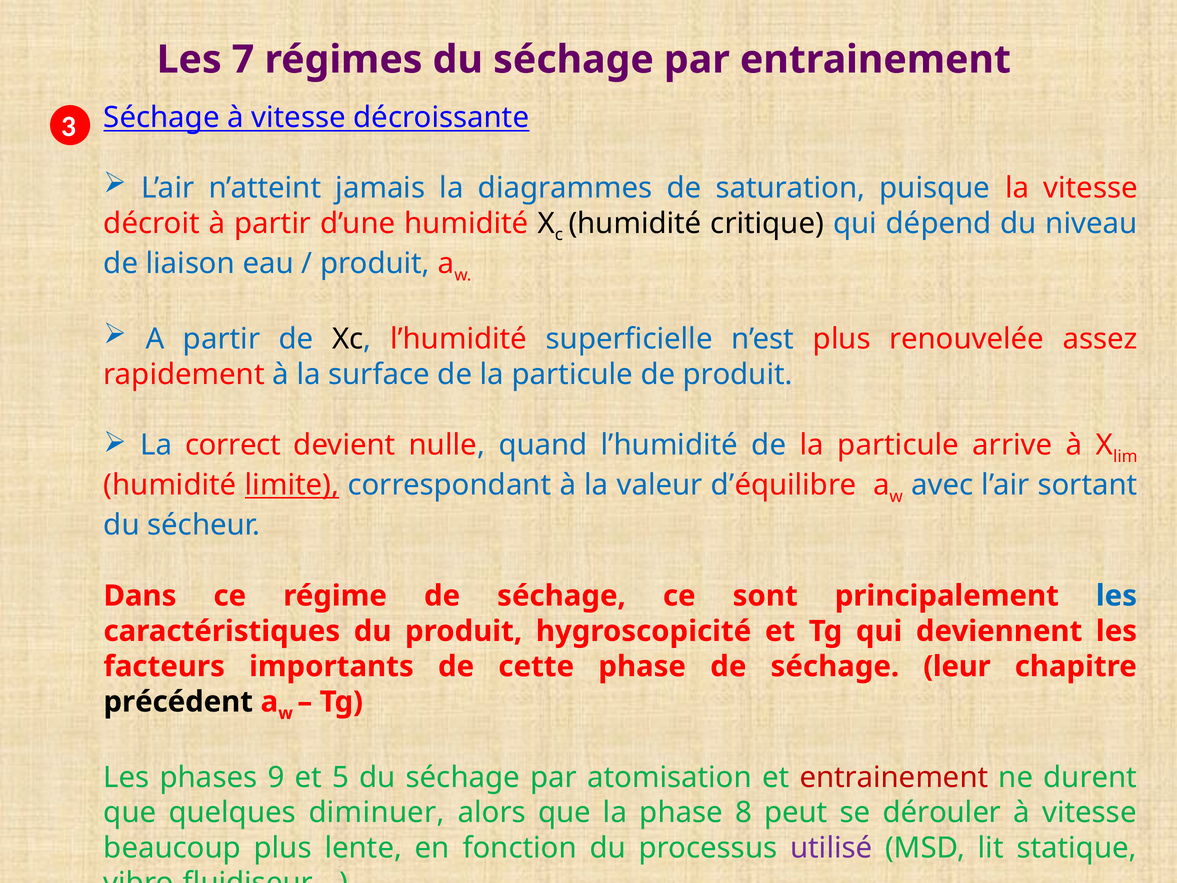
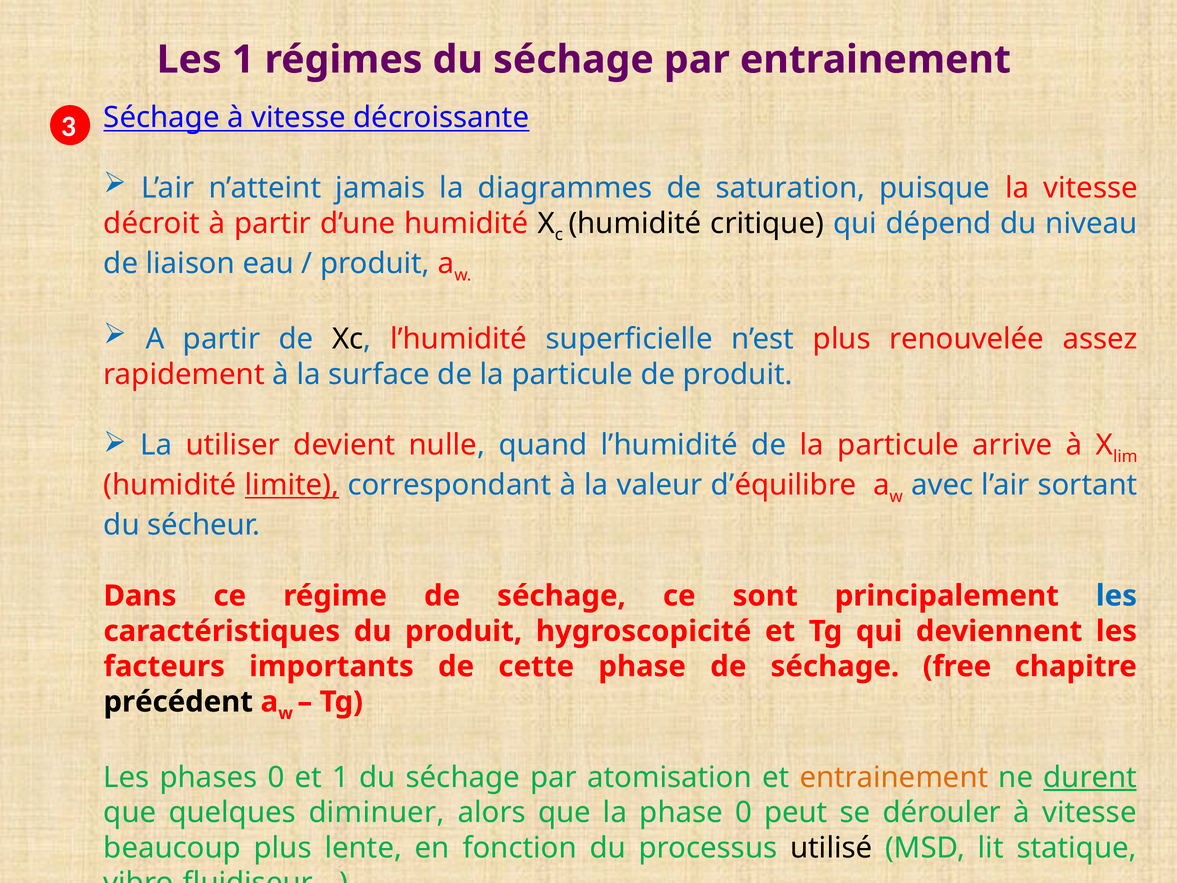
Les 7: 7 -> 1
correct: correct -> utiliser
leur: leur -> free
phases 9: 9 -> 0
et 5: 5 -> 1
entrainement at (894, 777) colour: red -> orange
durent underline: none -> present
phase 8: 8 -> 0
utilisé colour: purple -> black
